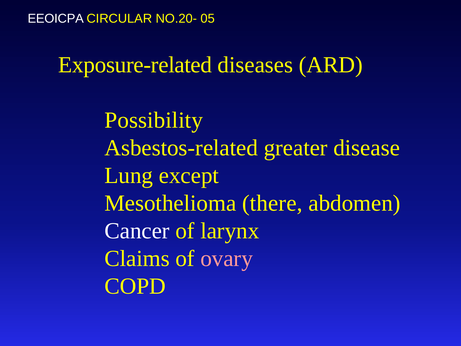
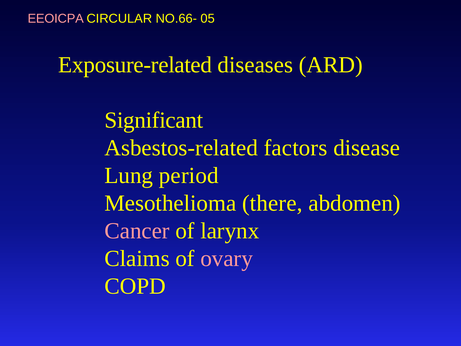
EEOICPA colour: white -> pink
NO.20-: NO.20- -> NO.66-
Possibility: Possibility -> Significant
greater: greater -> factors
except: except -> period
Cancer colour: white -> pink
